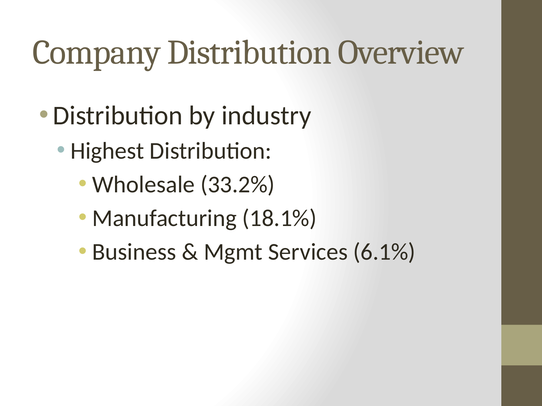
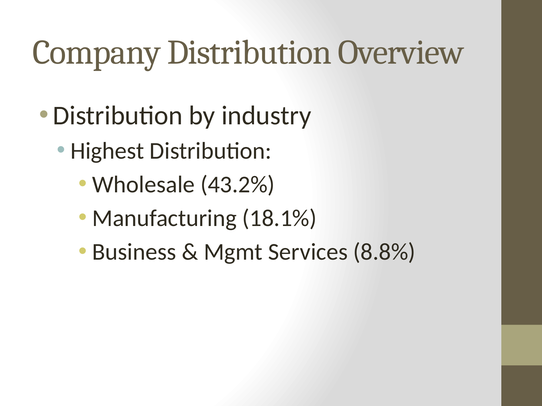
33.2%: 33.2% -> 43.2%
6.1%: 6.1% -> 8.8%
